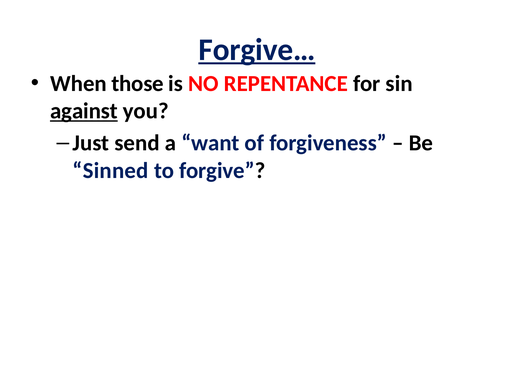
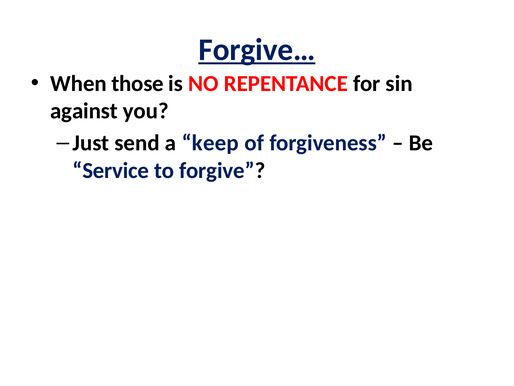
against underline: present -> none
want: want -> keep
Sinned: Sinned -> Service
